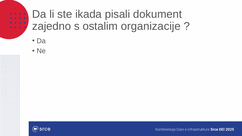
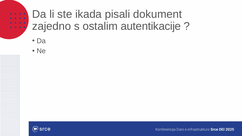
organizacije: organizacije -> autentikacije
